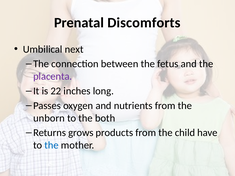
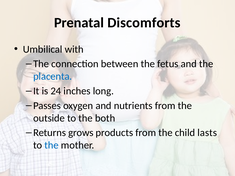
next: next -> with
placenta colour: purple -> blue
22: 22 -> 24
unborn: unborn -> outside
have: have -> lasts
